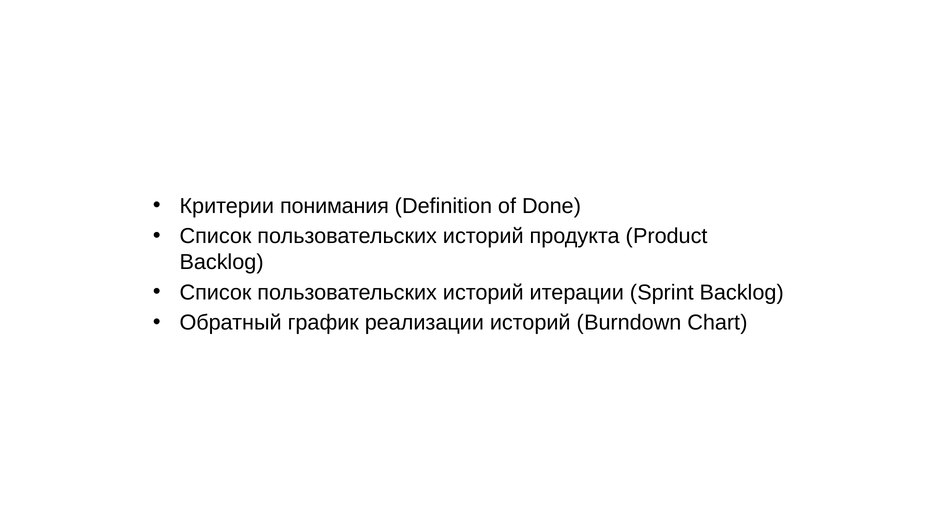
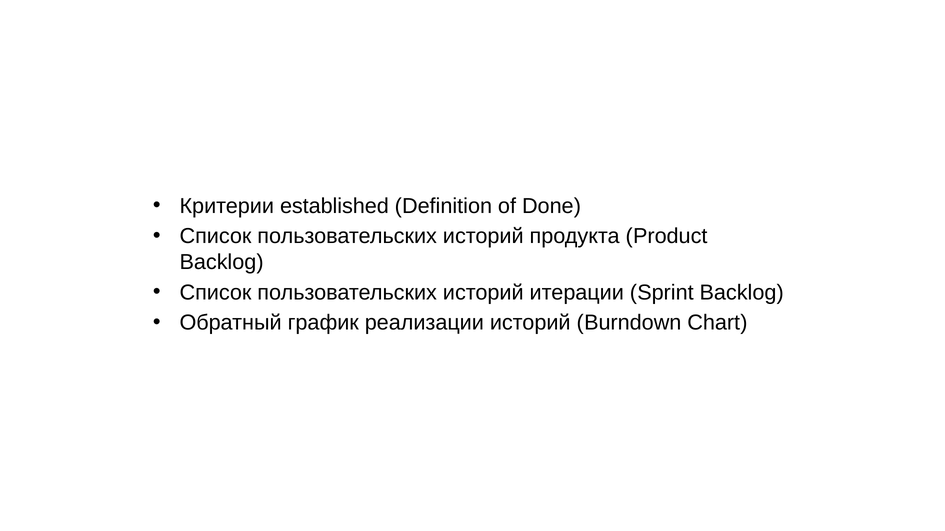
понимания: понимания -> established
